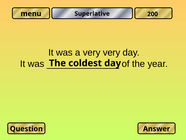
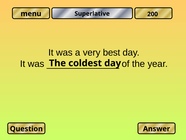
very very: very -> best
